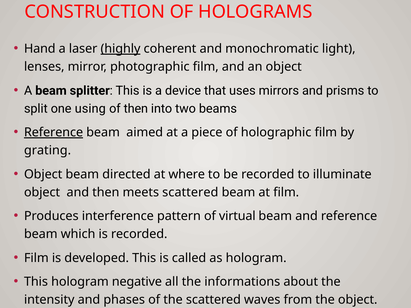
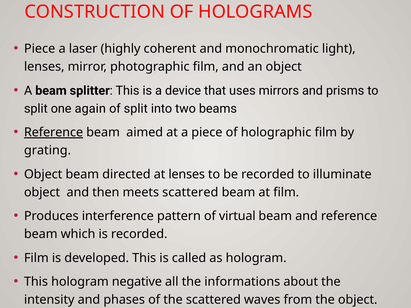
Hand at (40, 49): Hand -> Piece
highly underline: present -> none
using: using -> again
of then: then -> split
at where: where -> lenses
